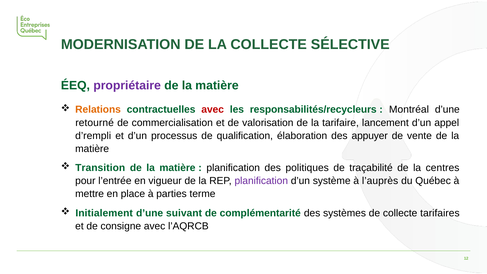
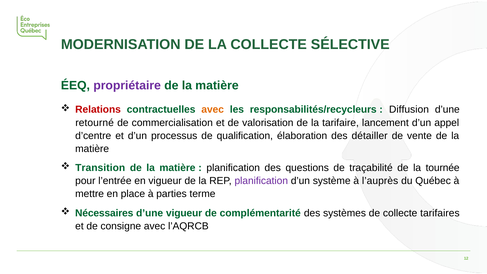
Relations colour: orange -> red
avec at (213, 110) colour: red -> orange
Montréal: Montréal -> Diffusion
d’rempli: d’rempli -> d’centre
appuyer: appuyer -> détailler
politiques: politiques -> questions
centres: centres -> tournée
Initialement: Initialement -> Nécessaires
d’une suivant: suivant -> vigueur
